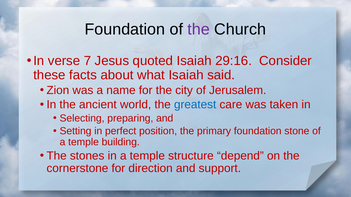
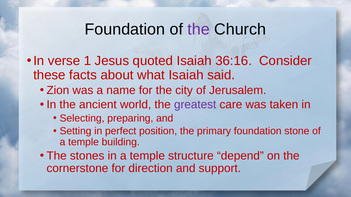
7: 7 -> 1
29:16: 29:16 -> 36:16
greatest colour: blue -> purple
